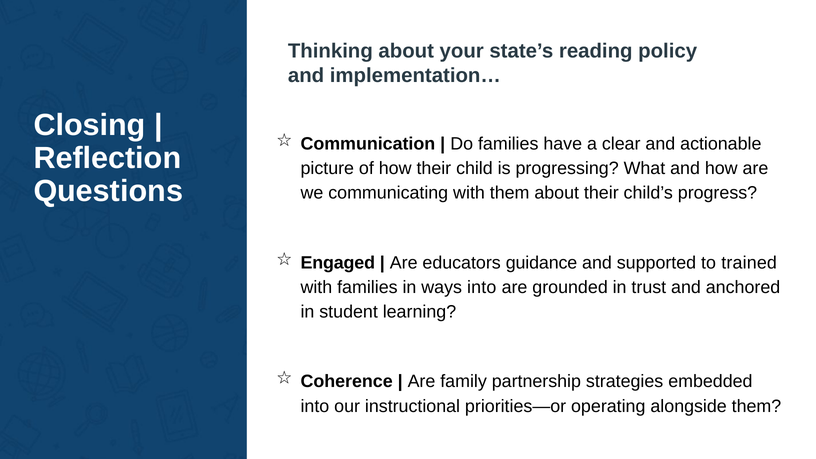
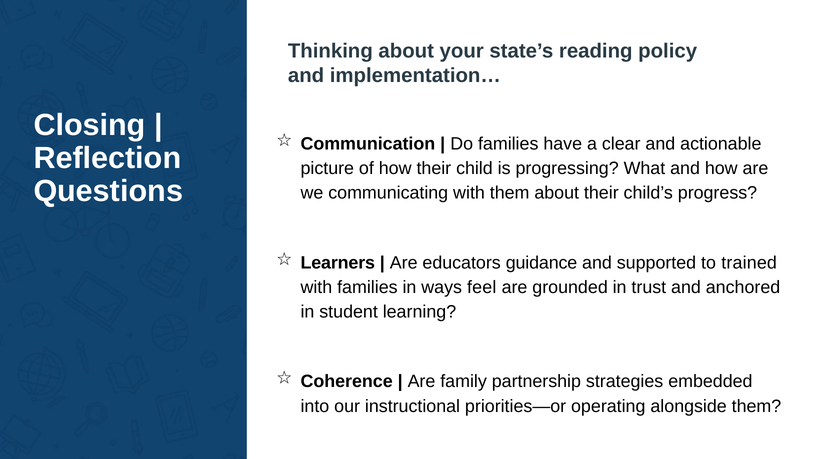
Engaged: Engaged -> Learners
ways into: into -> feel
